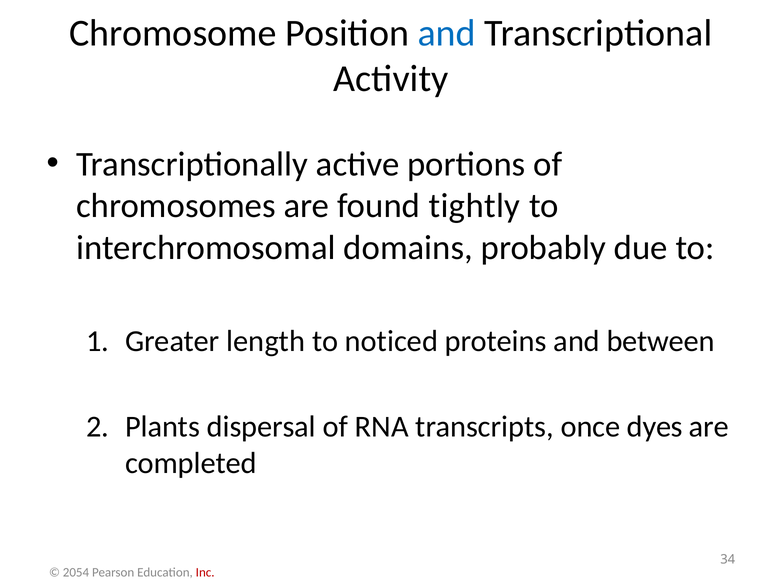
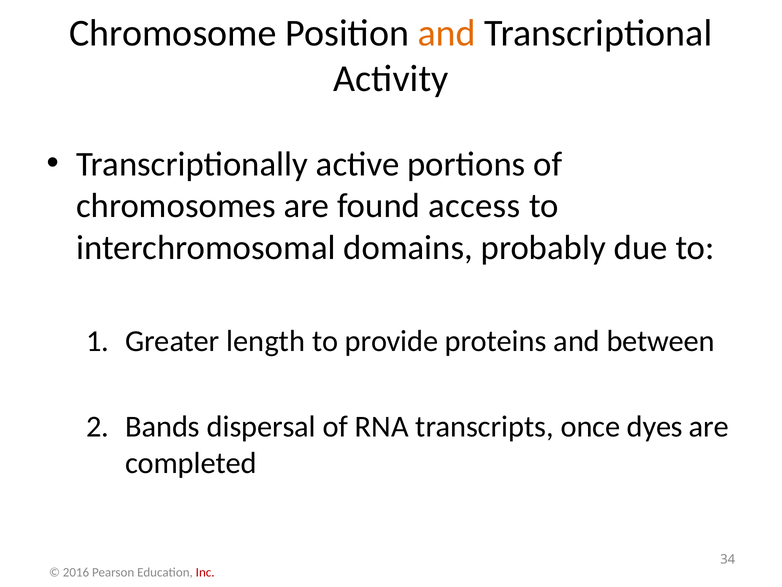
and at (447, 33) colour: blue -> orange
tightly: tightly -> access
noticed: noticed -> provide
Plants: Plants -> Bands
2054: 2054 -> 2016
